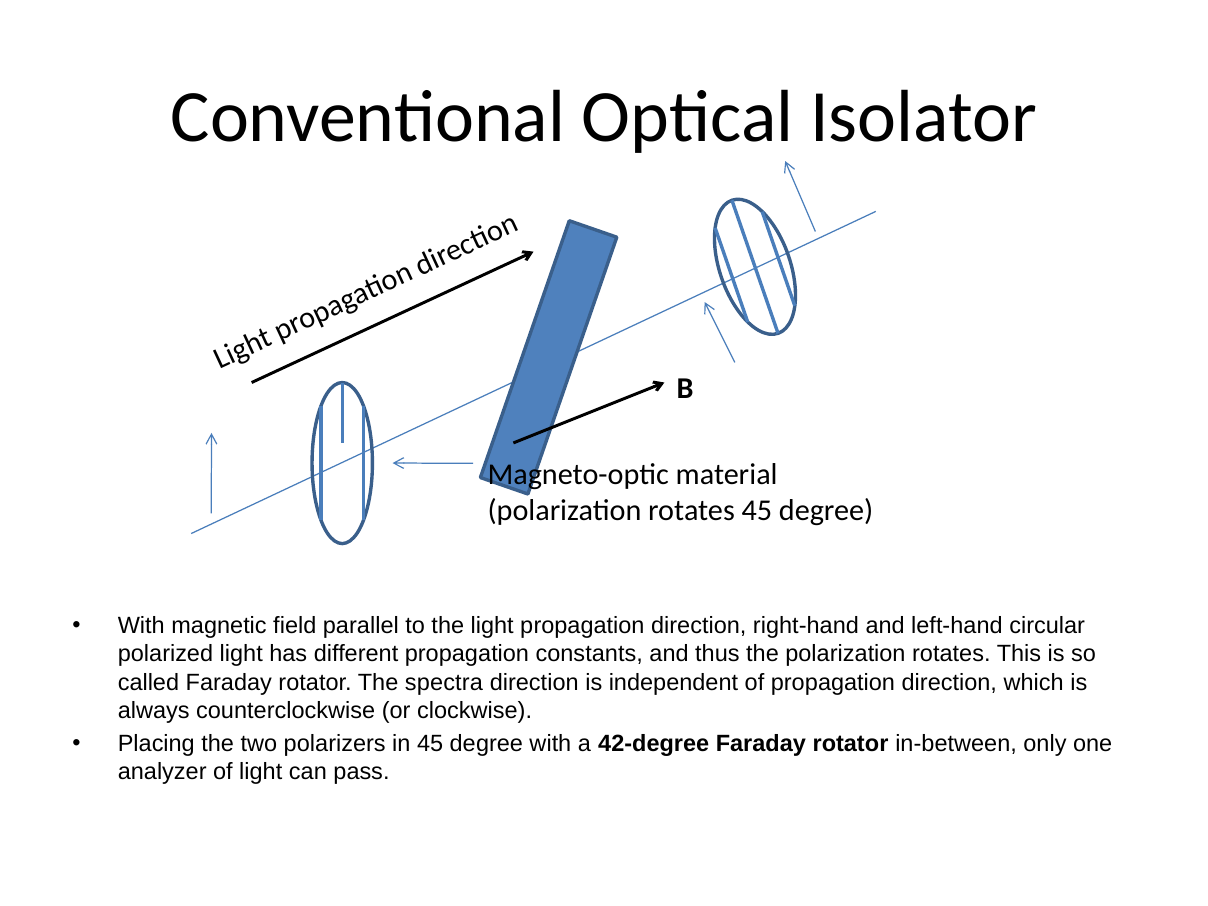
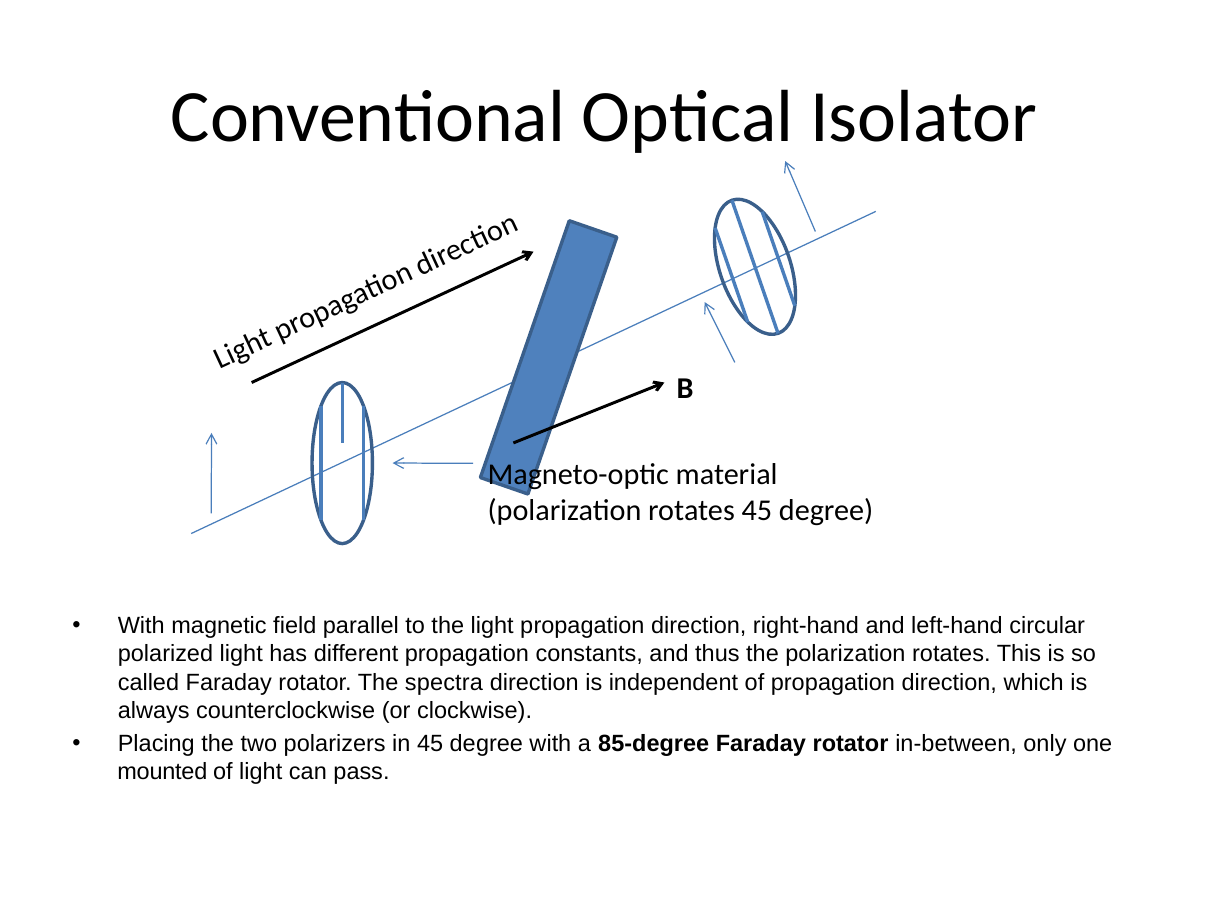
42-degree: 42-degree -> 85-degree
analyzer: analyzer -> mounted
